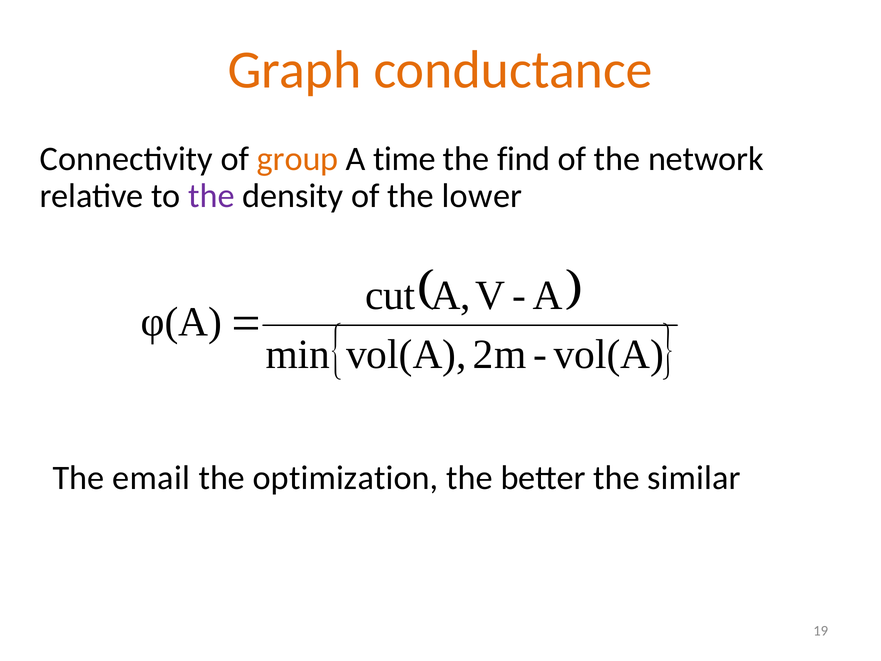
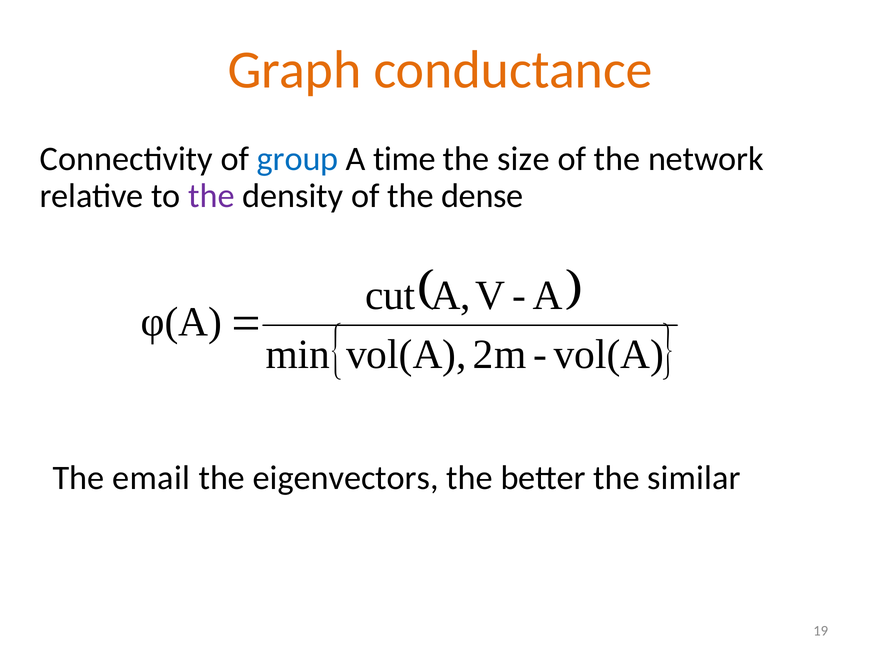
group colour: orange -> blue
find: find -> size
lower: lower -> dense
optimization: optimization -> eigenvectors
